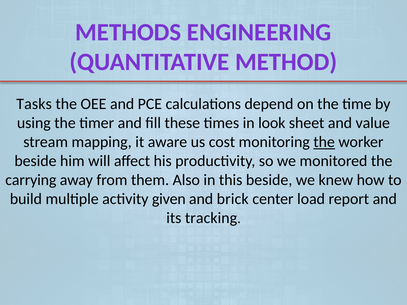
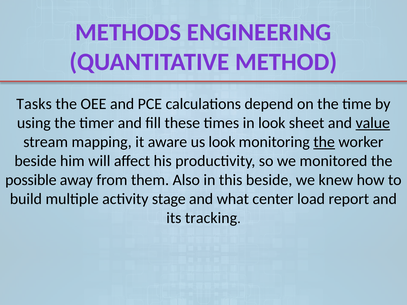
value underline: none -> present
us cost: cost -> look
carrying: carrying -> possible
given: given -> stage
brick: brick -> what
